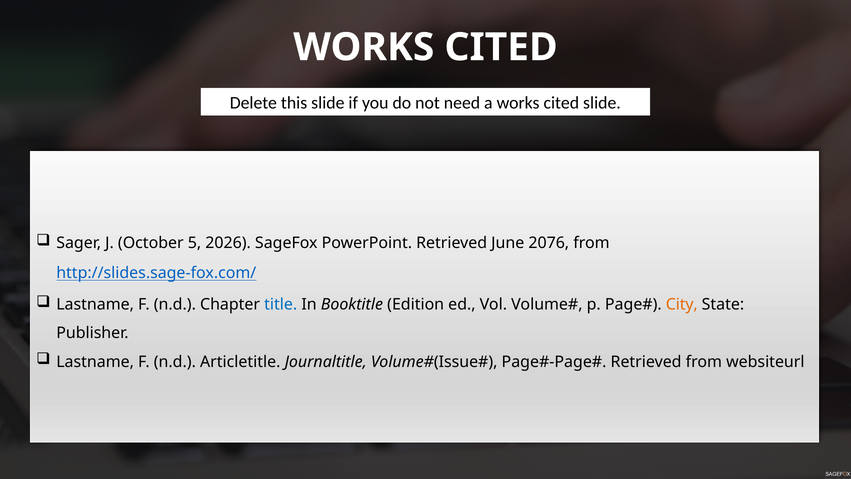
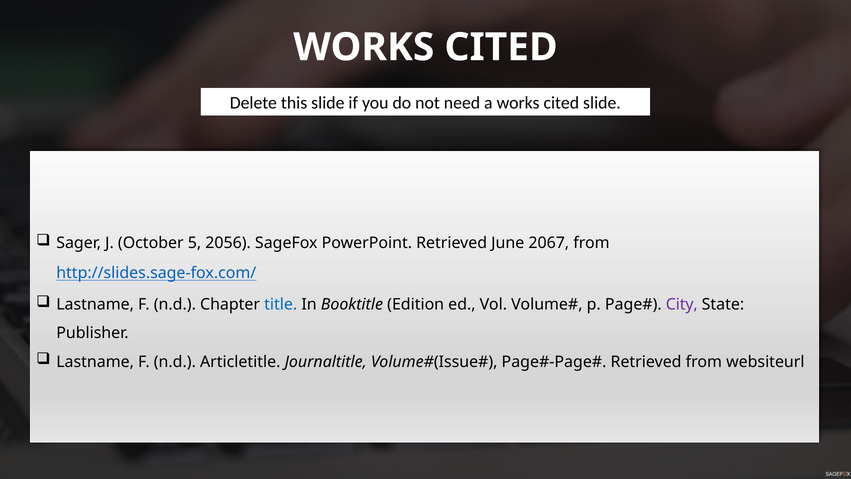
2026: 2026 -> 2056
2076: 2076 -> 2067
City colour: orange -> purple
